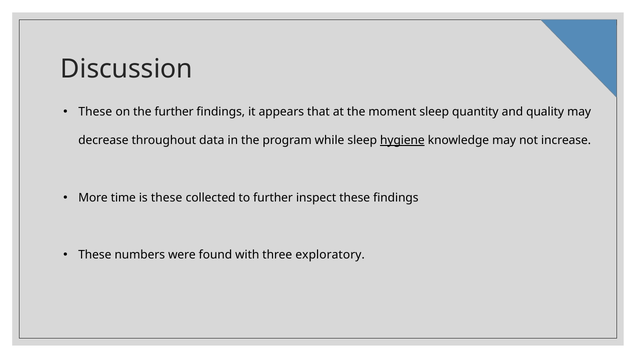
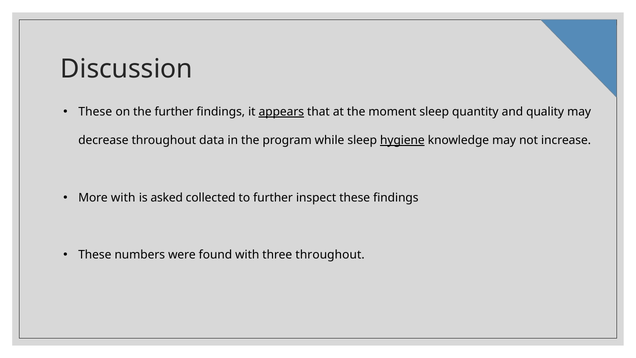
appears underline: none -> present
More time: time -> with
is these: these -> asked
three exploratory: exploratory -> throughout
